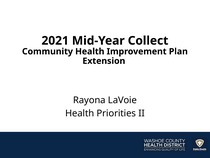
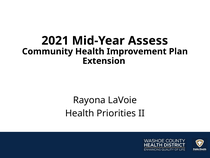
Collect: Collect -> Assess
